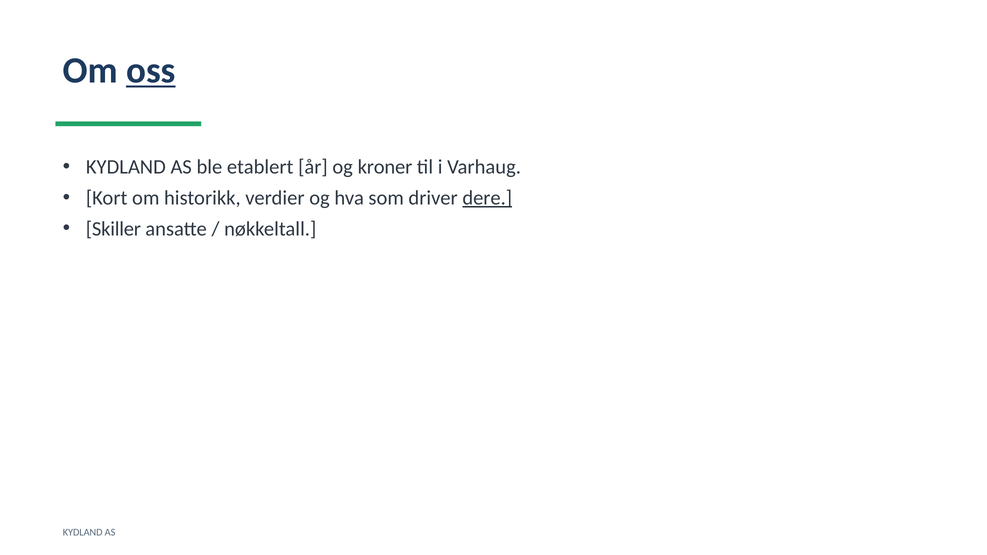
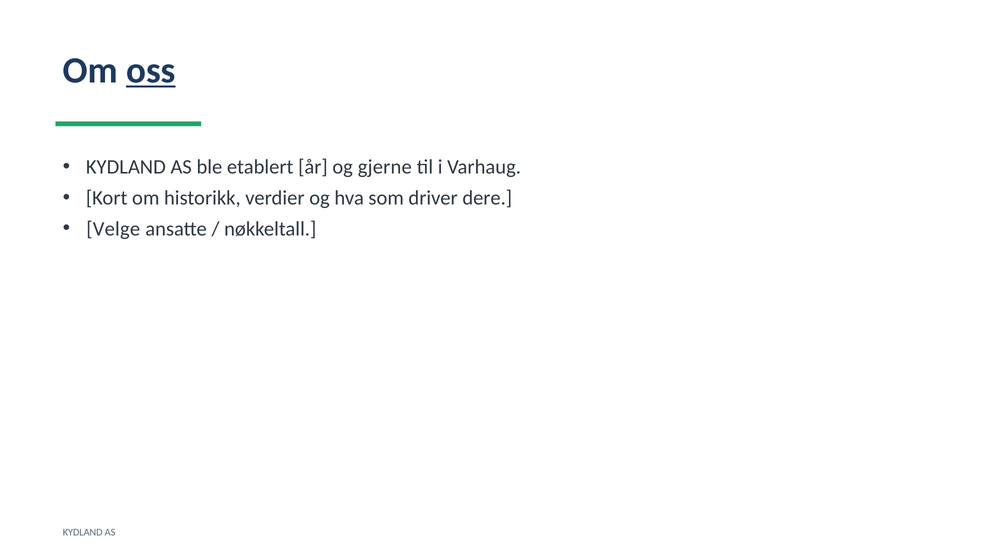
kroner: kroner -> gjerne
dere underline: present -> none
Skiller: Skiller -> Velge
